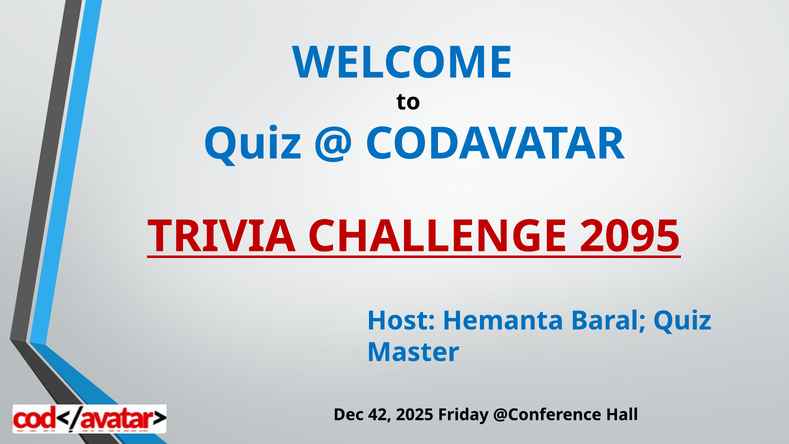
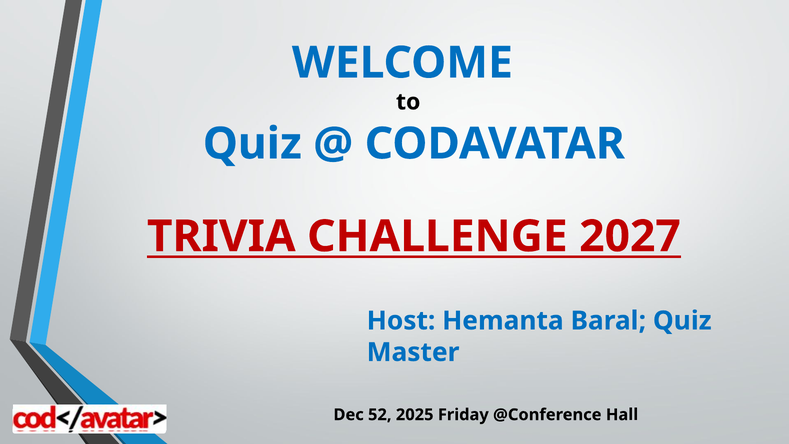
2095: 2095 -> 2027
42: 42 -> 52
